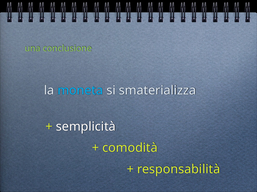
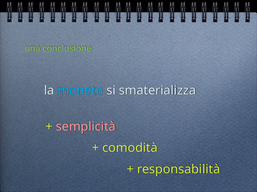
semplicità colour: white -> pink
